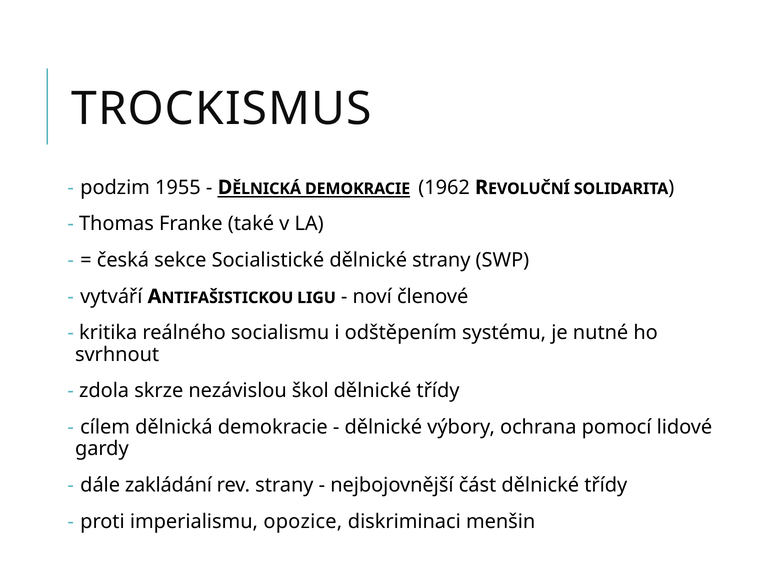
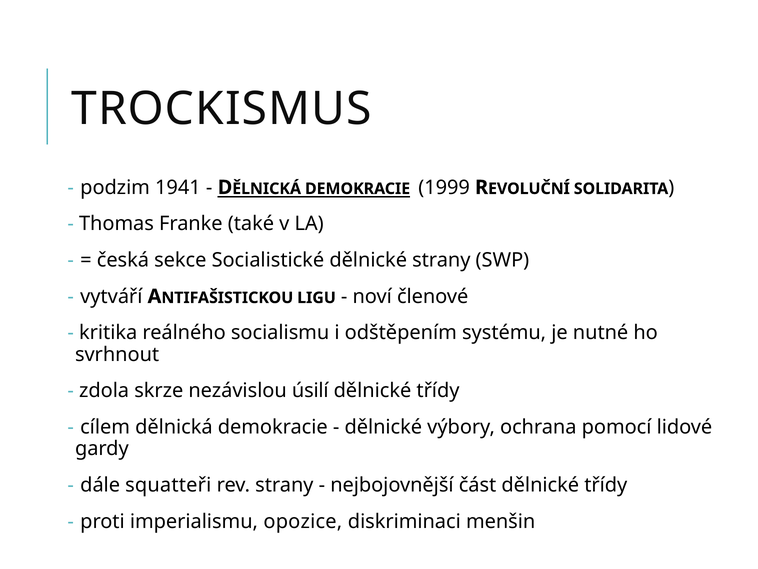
1955: 1955 -> 1941
1962: 1962 -> 1999
škol: škol -> úsilí
zakládání: zakládání -> squatteři
